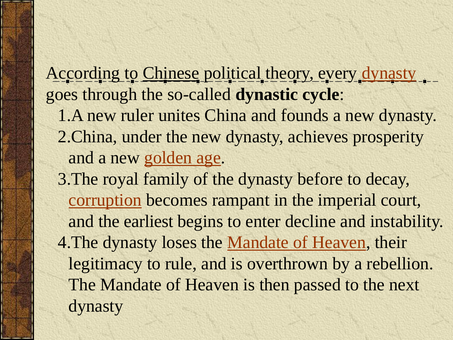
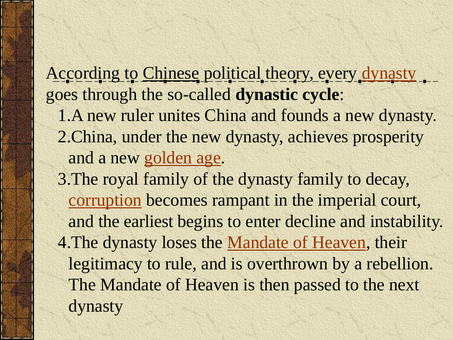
dynasty before: before -> family
